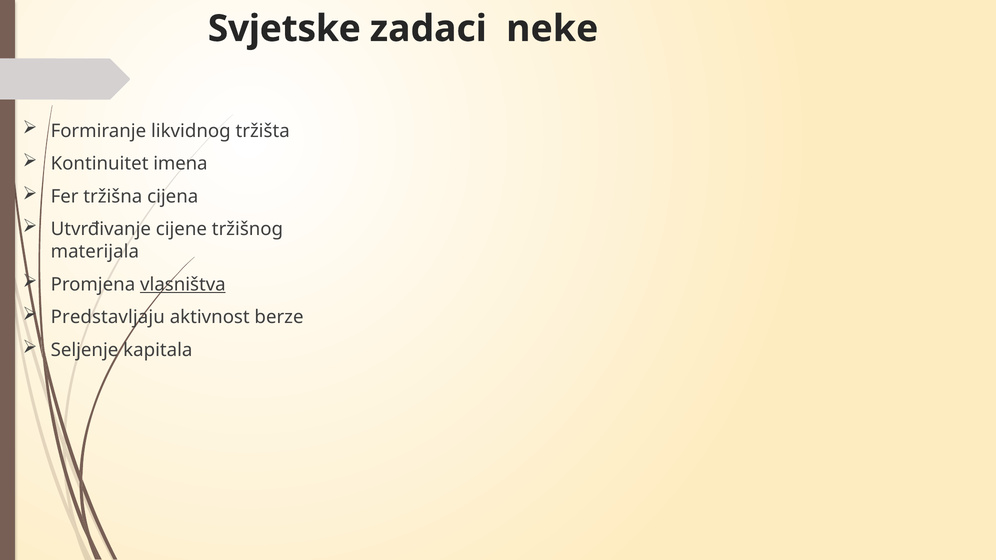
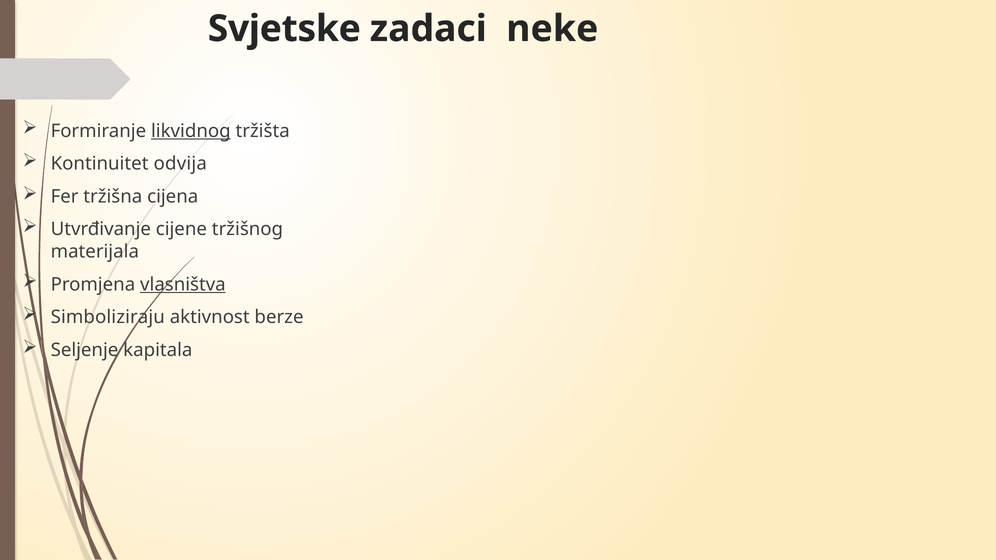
likvidnog underline: none -> present
imena: imena -> odvija
Predstavljaju: Predstavljaju -> Simboliziraju
